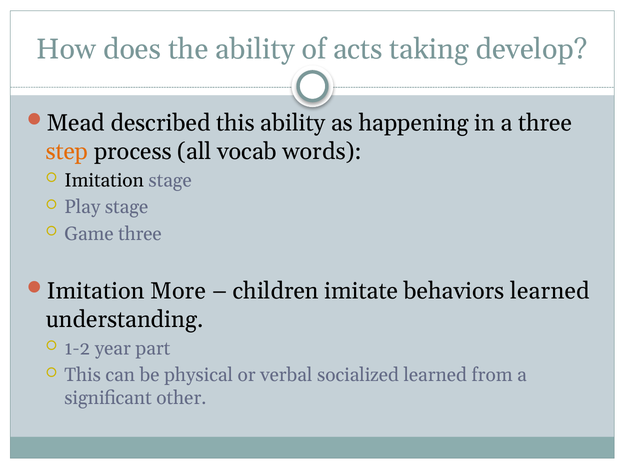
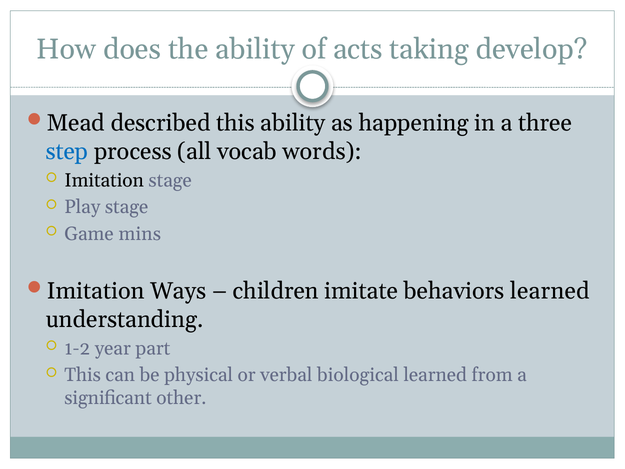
step colour: orange -> blue
Game three: three -> mins
More: More -> Ways
socialized: socialized -> biological
